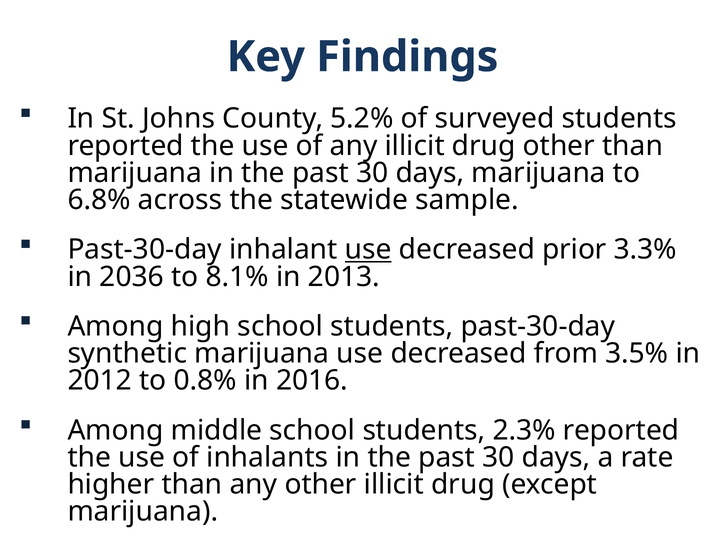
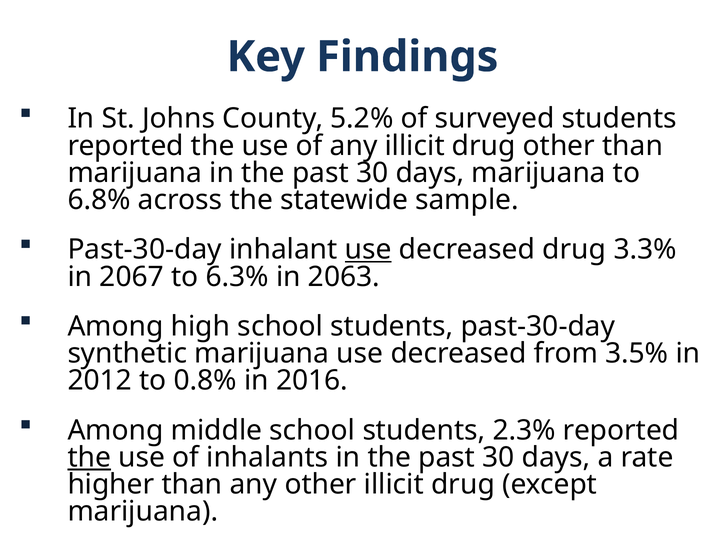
decreased prior: prior -> drug
2036: 2036 -> 2067
8.1%: 8.1% -> 6.3%
2013: 2013 -> 2063
the at (89, 457) underline: none -> present
